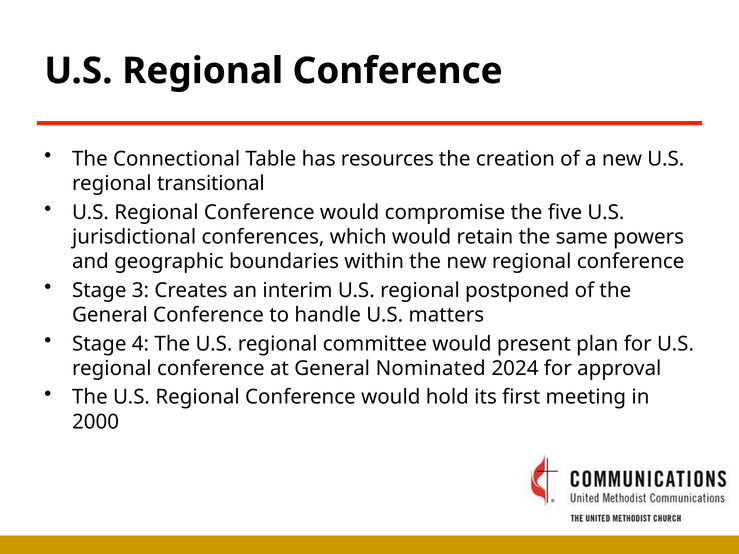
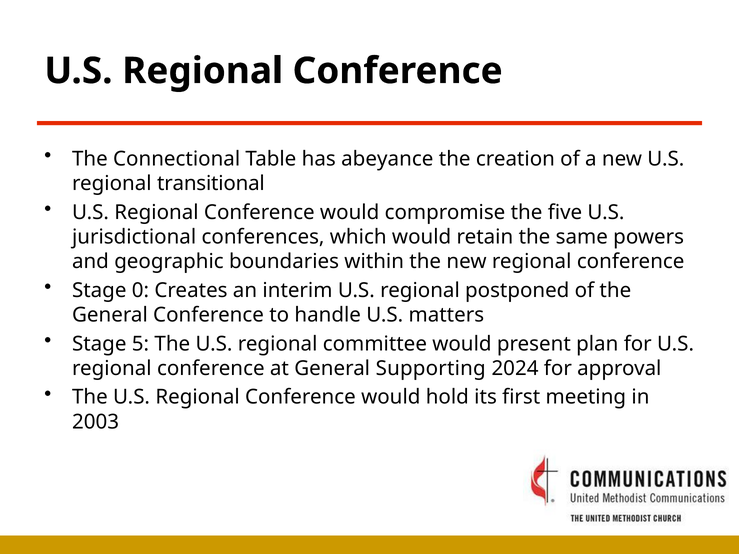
resources: resources -> abeyance
3: 3 -> 0
4: 4 -> 5
Nominated: Nominated -> Supporting
2000: 2000 -> 2003
